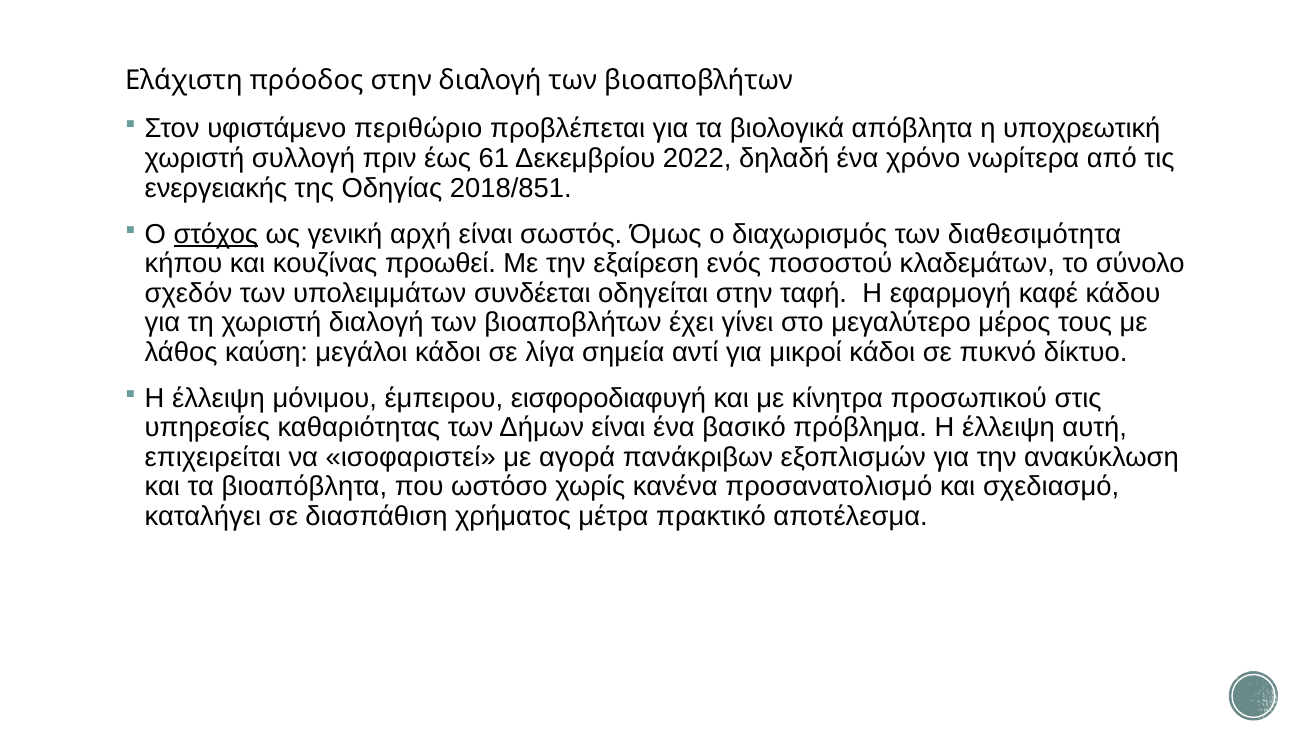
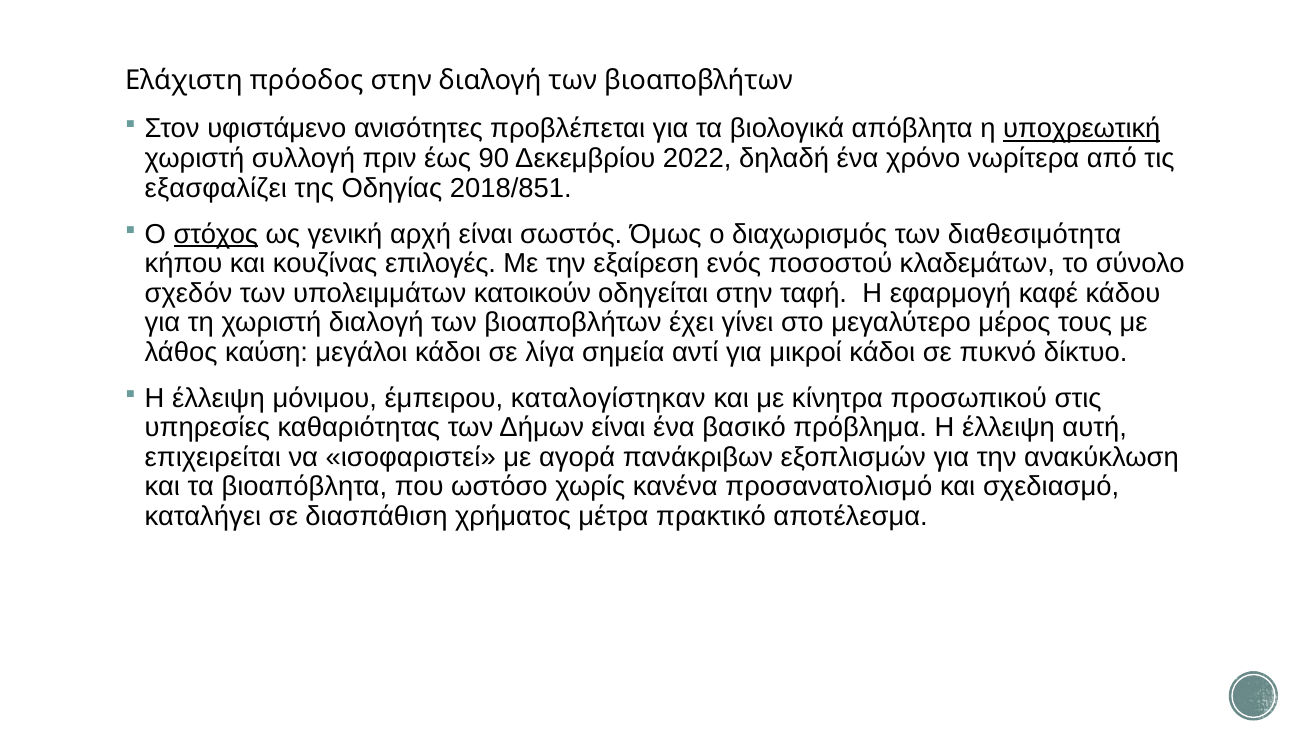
περιθώριο: περιθώριο -> ανισότητες
υποχρεωτική underline: none -> present
61: 61 -> 90
ενεργειακής: ενεργειακής -> εξασφαλίζει
προωθεί: προωθεί -> επιλογές
συνδέεται: συνδέεται -> κατοικούν
εισφοροδιαφυγή: εισφοροδιαφυγή -> καταλογίστηκαν
